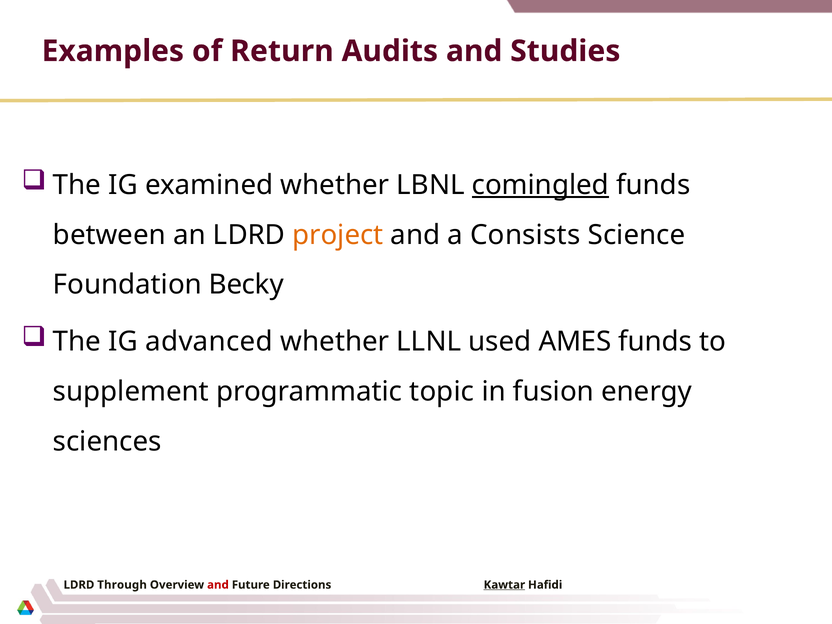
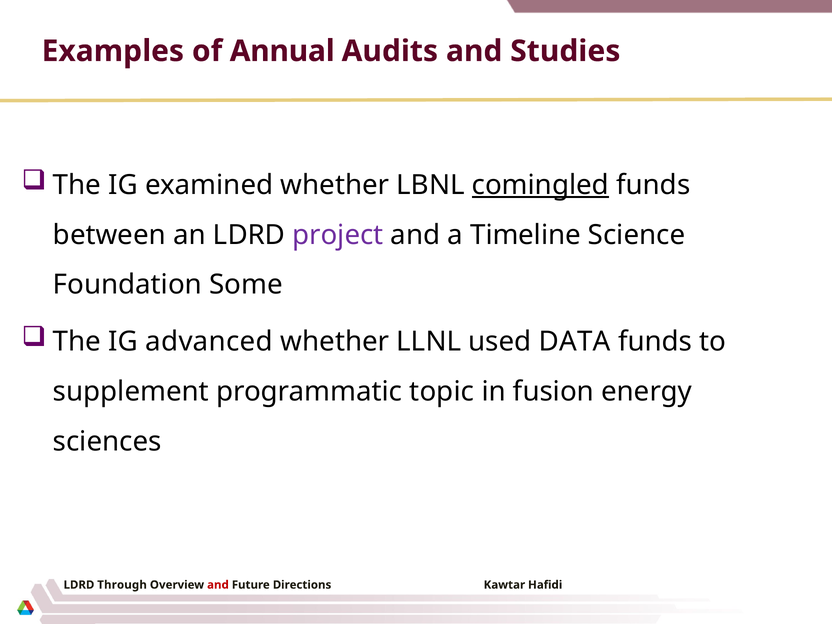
Return: Return -> Annual
project colour: orange -> purple
Consists: Consists -> Timeline
Becky: Becky -> Some
AMES: AMES -> DATA
Kawtar underline: present -> none
